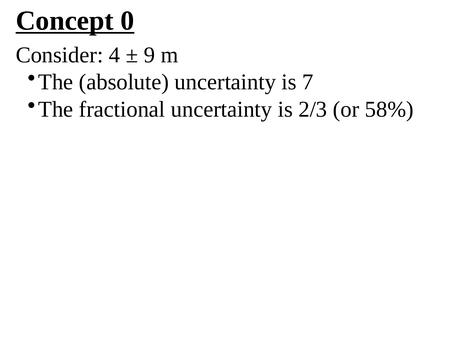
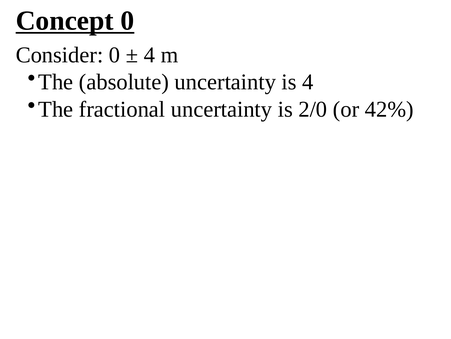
Consider 4: 4 -> 0
9 at (149, 55): 9 -> 4
is 7: 7 -> 4
2/3: 2/3 -> 2/0
58%: 58% -> 42%
